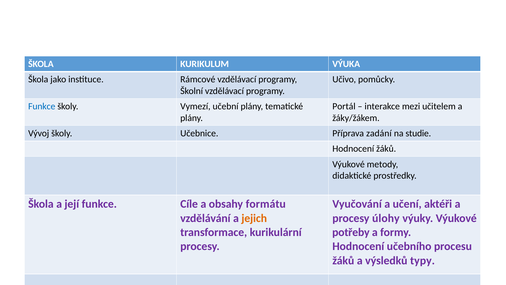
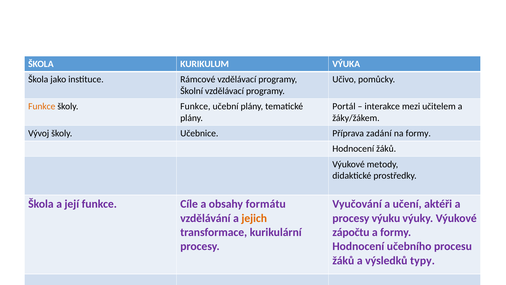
Funkce at (42, 106) colour: blue -> orange
školy Vymezí: Vymezí -> Funkce
na studie: studie -> formy
úlohy: úlohy -> výuku
potřeby: potřeby -> zápočtu
